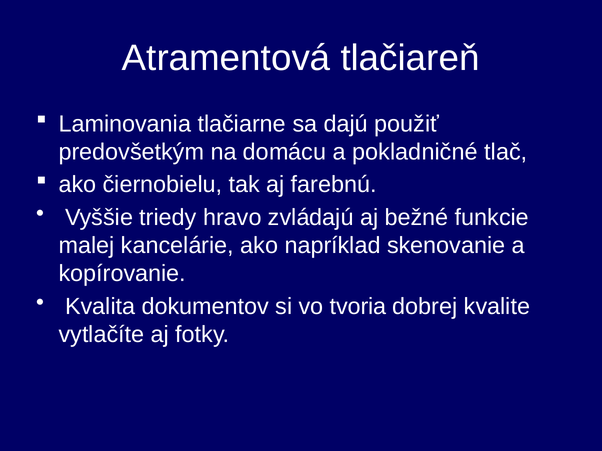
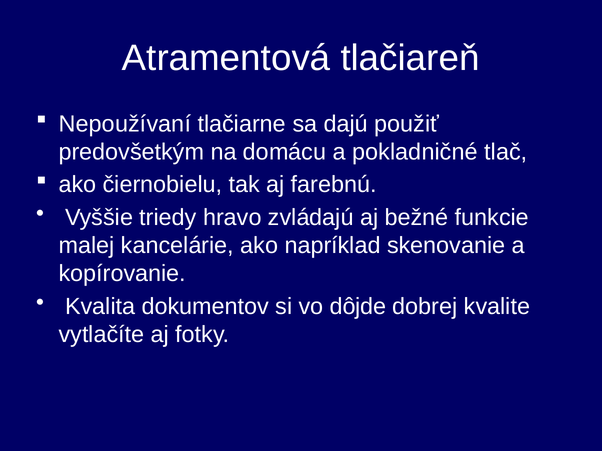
Laminovania: Laminovania -> Nepoužívaní
tvoria: tvoria -> dôjde
